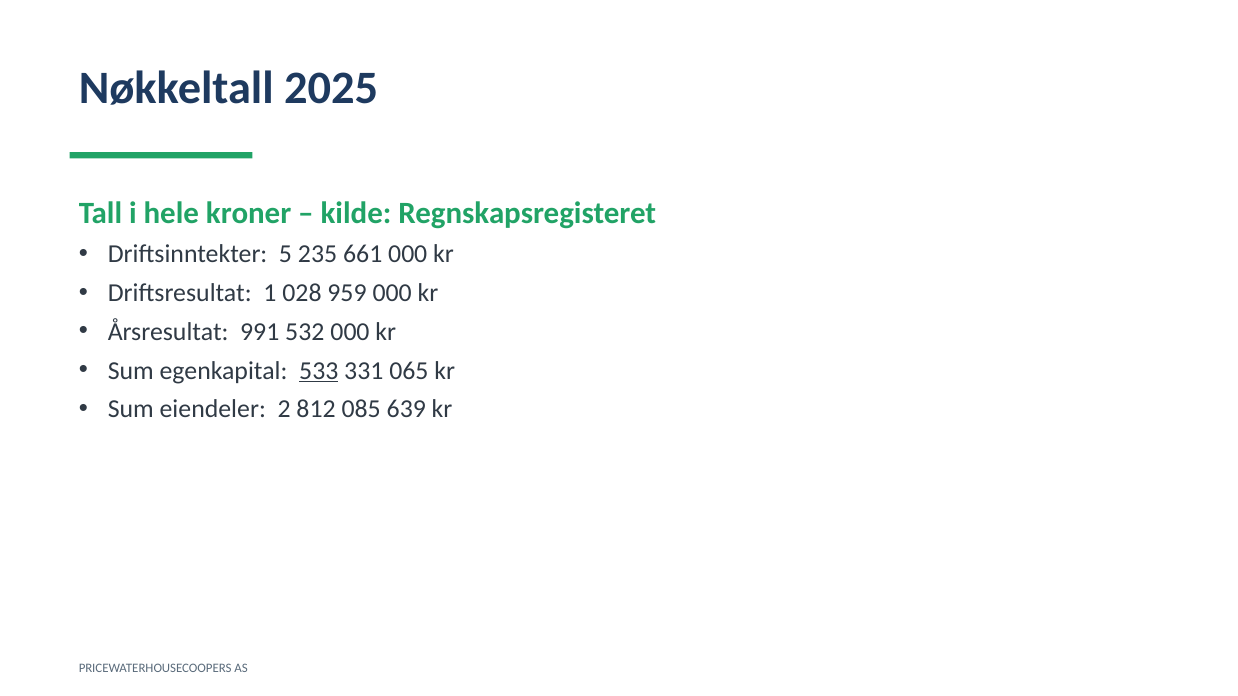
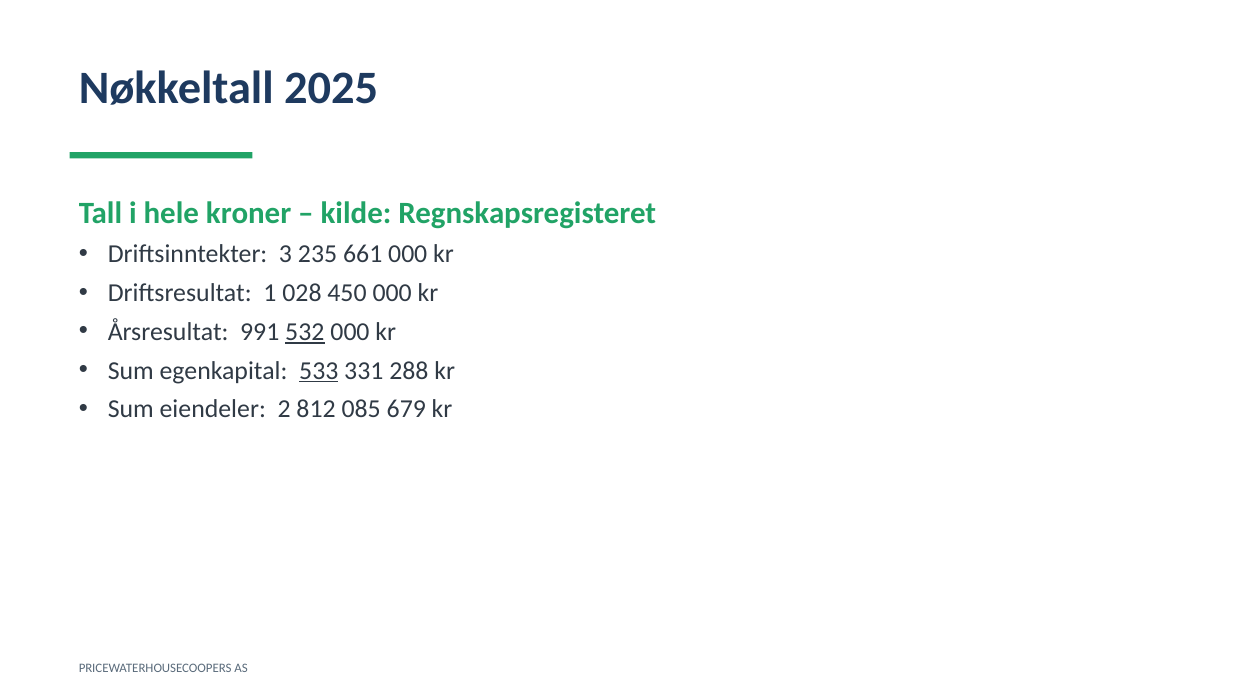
5: 5 -> 3
959: 959 -> 450
532 underline: none -> present
065: 065 -> 288
639: 639 -> 679
